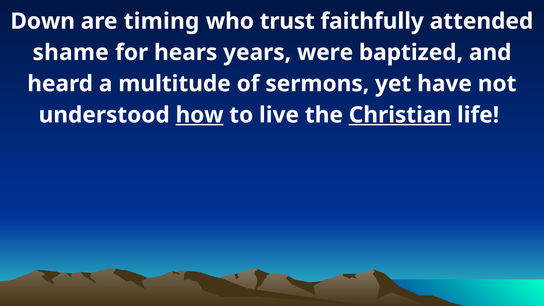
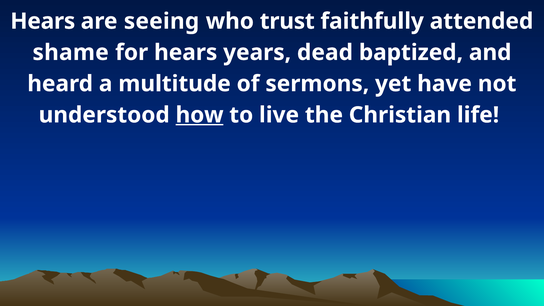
Down at (43, 21): Down -> Hears
timing: timing -> seeing
were: were -> dead
Christian underline: present -> none
